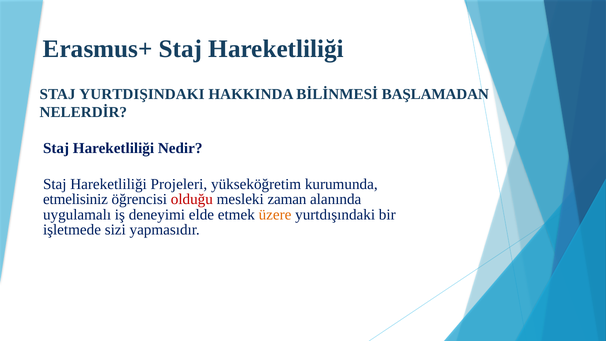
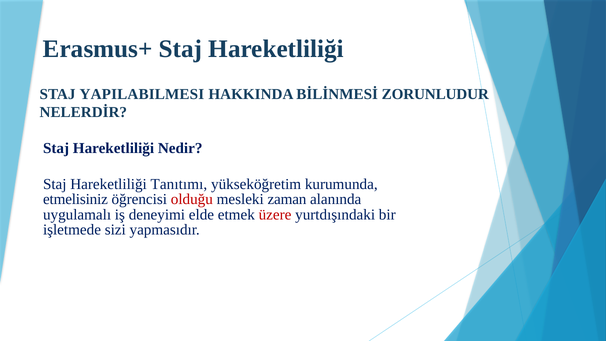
YURTDIŞINDAKI: YURTDIŞINDAKI -> YAPILABILMESI
BAŞLAMADAN: BAŞLAMADAN -> ZORUNLUDUR
Projeleri: Projeleri -> Tanıtımı
üzere colour: orange -> red
